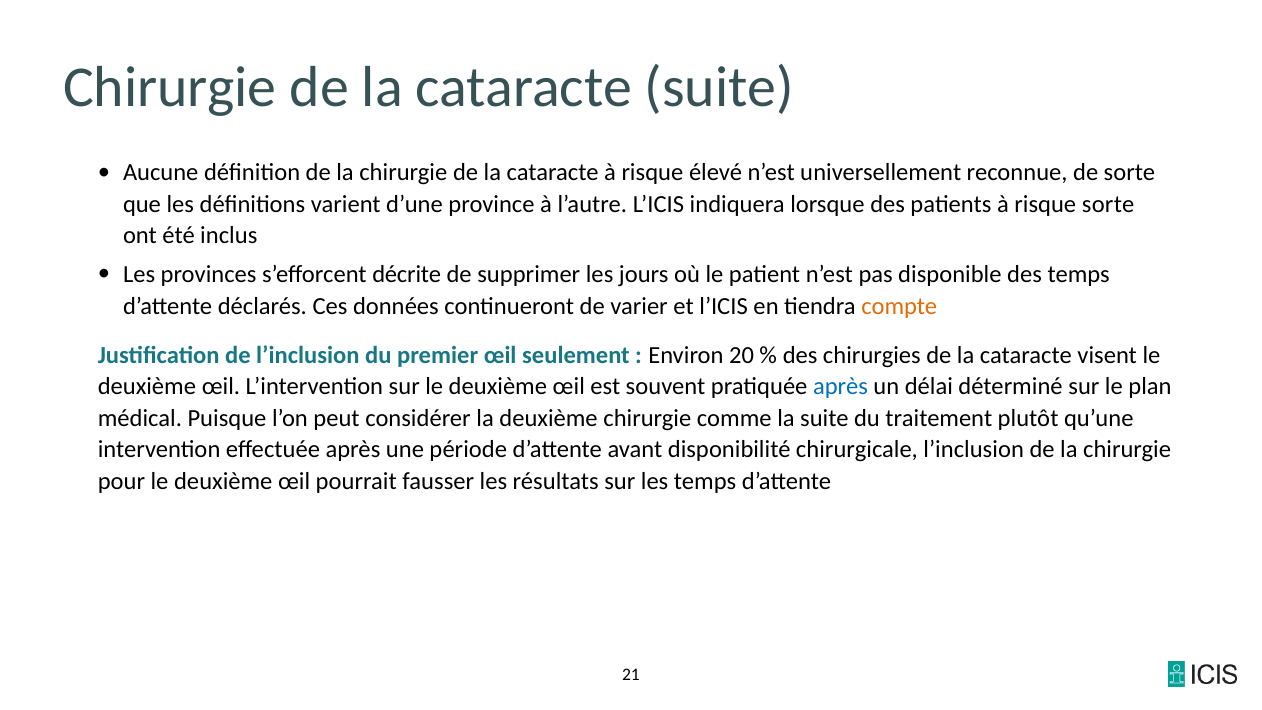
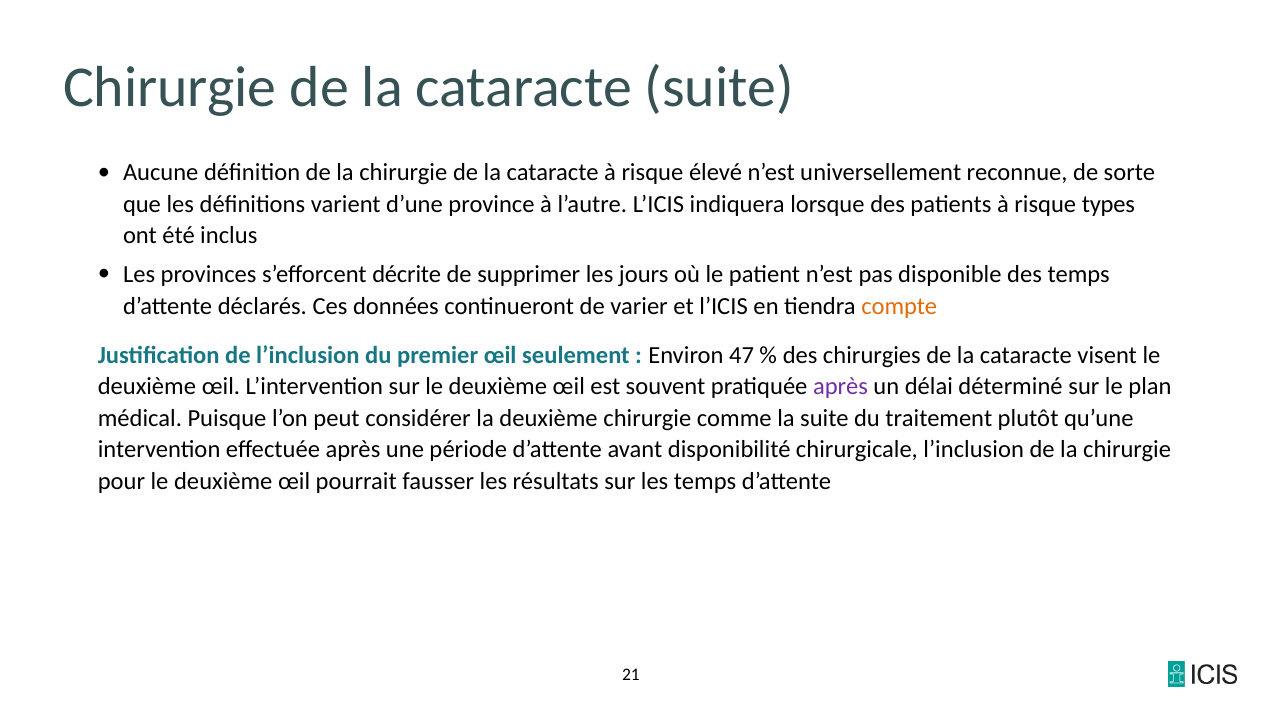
risque sorte: sorte -> types
20: 20 -> 47
après at (840, 387) colour: blue -> purple
